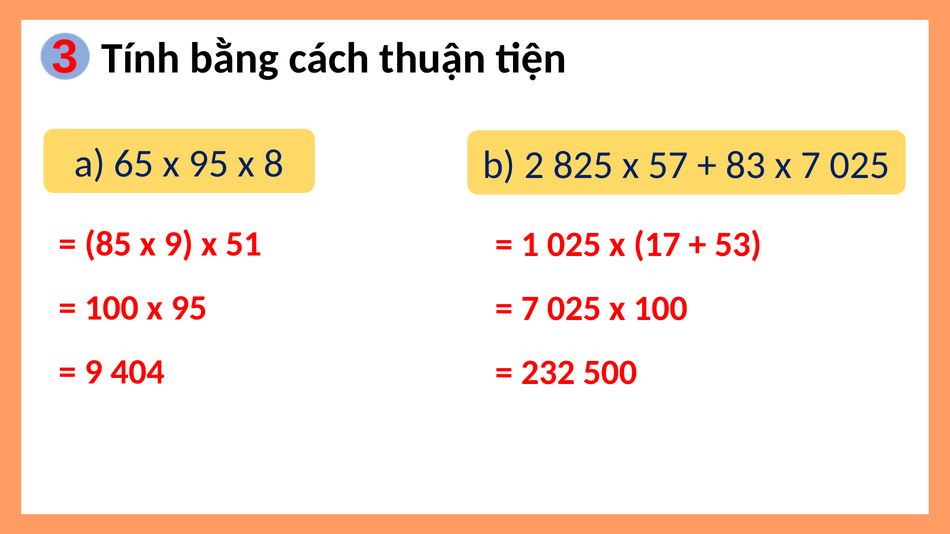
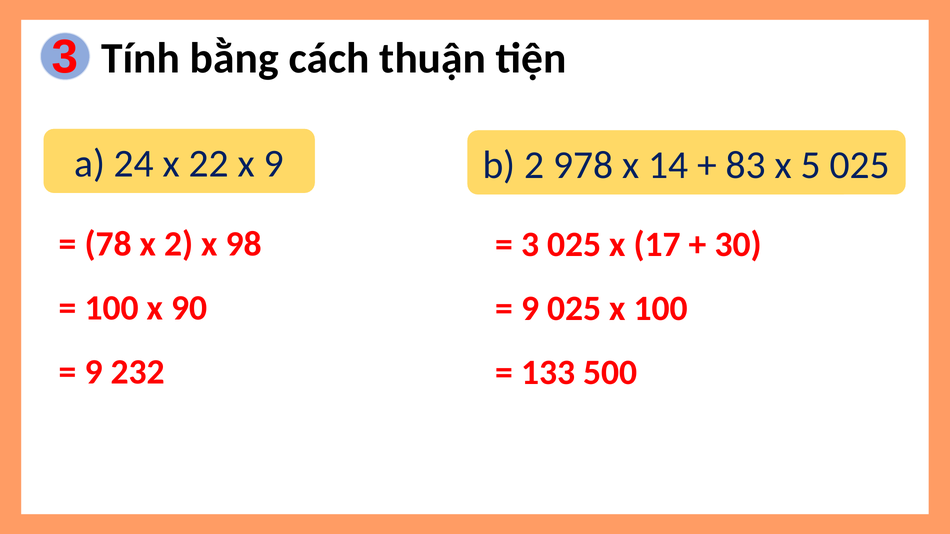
65: 65 -> 24
95 at (209, 164): 95 -> 22
x 8: 8 -> 9
825: 825 -> 978
57: 57 -> 14
x 7: 7 -> 5
85: 85 -> 78
x 9: 9 -> 2
51: 51 -> 98
1 at (530, 245): 1 -> 3
53: 53 -> 30
100 x 95: 95 -> 90
7 at (530, 309): 7 -> 9
404: 404 -> 232
232: 232 -> 133
